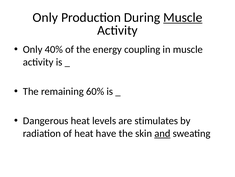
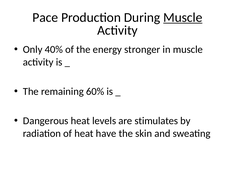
Only at (45, 17): Only -> Pace
coupling: coupling -> stronger
and underline: present -> none
